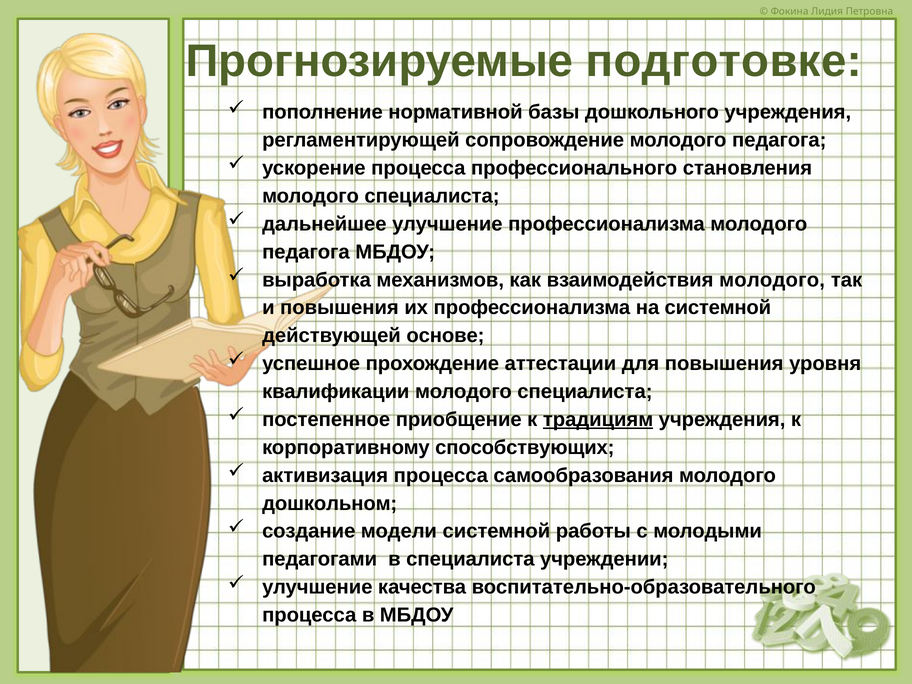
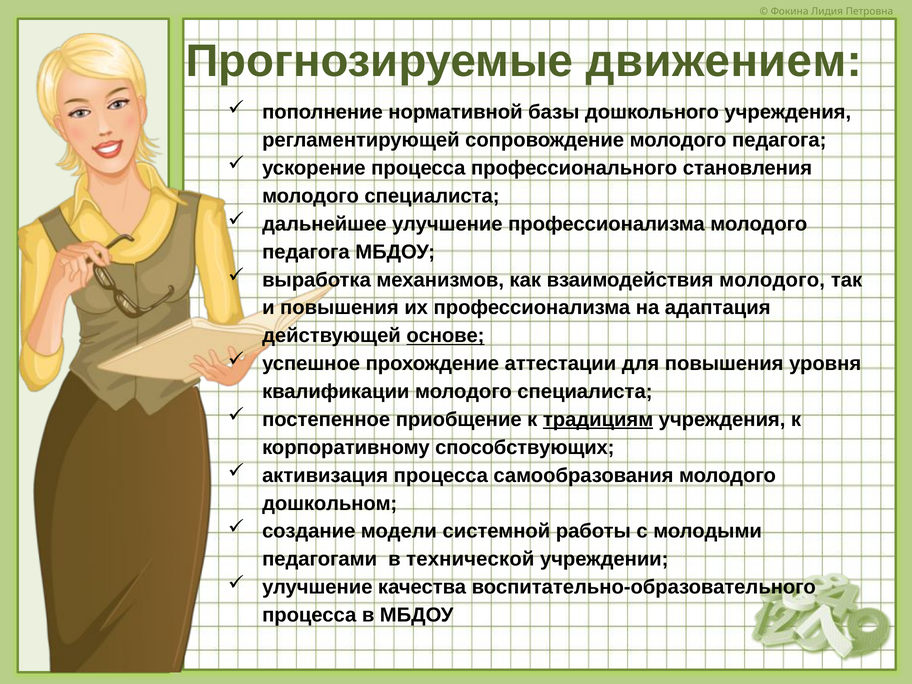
подготовке: подготовке -> движением
на системной: системной -> адаптация
основе underline: none -> present
в специалиста: специалиста -> технической
